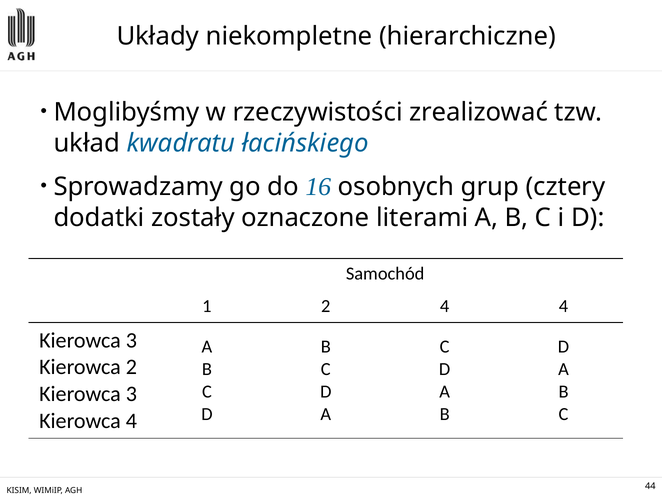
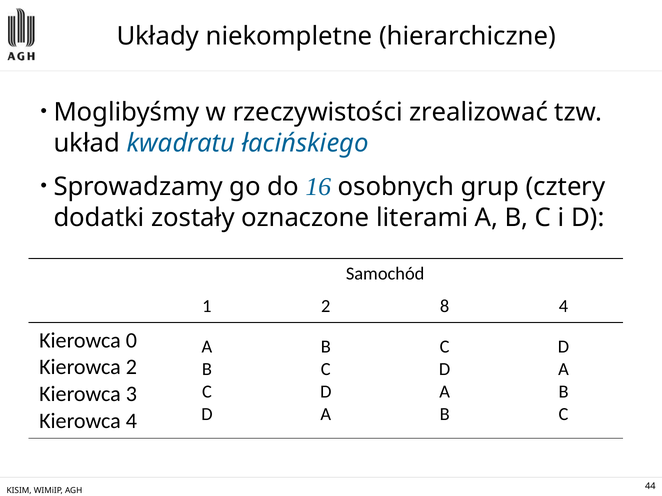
2 4: 4 -> 8
3 at (131, 341): 3 -> 0
